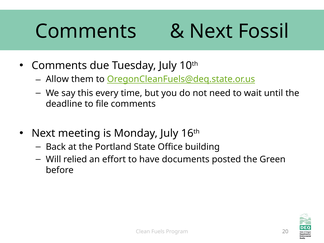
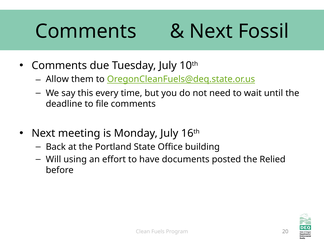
relied: relied -> using
Green: Green -> Relied
